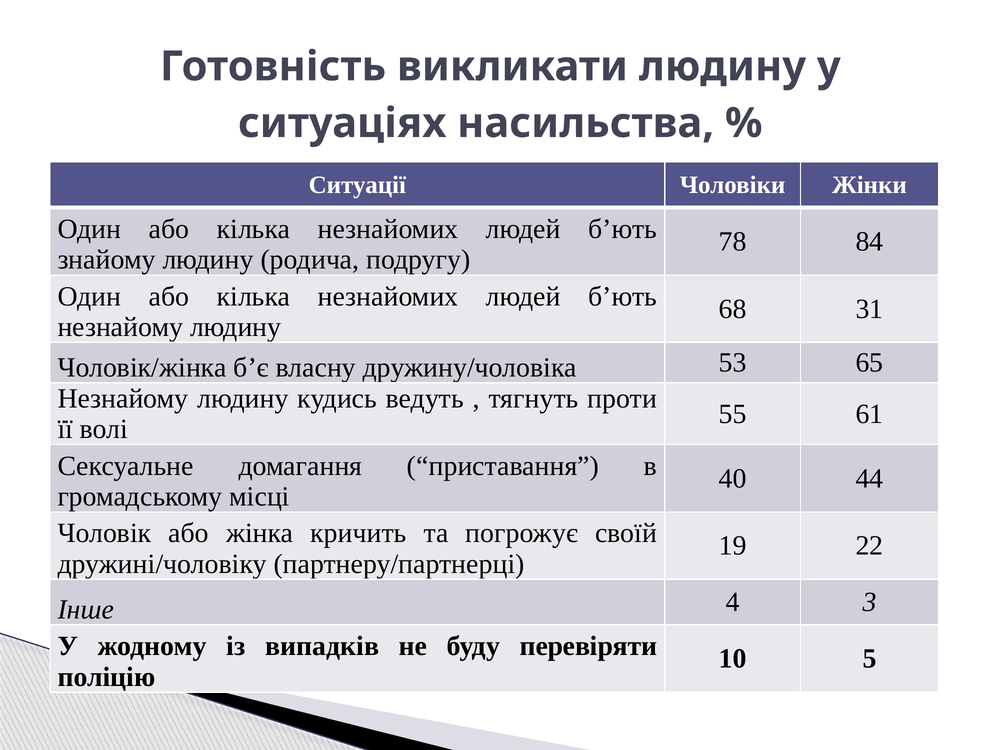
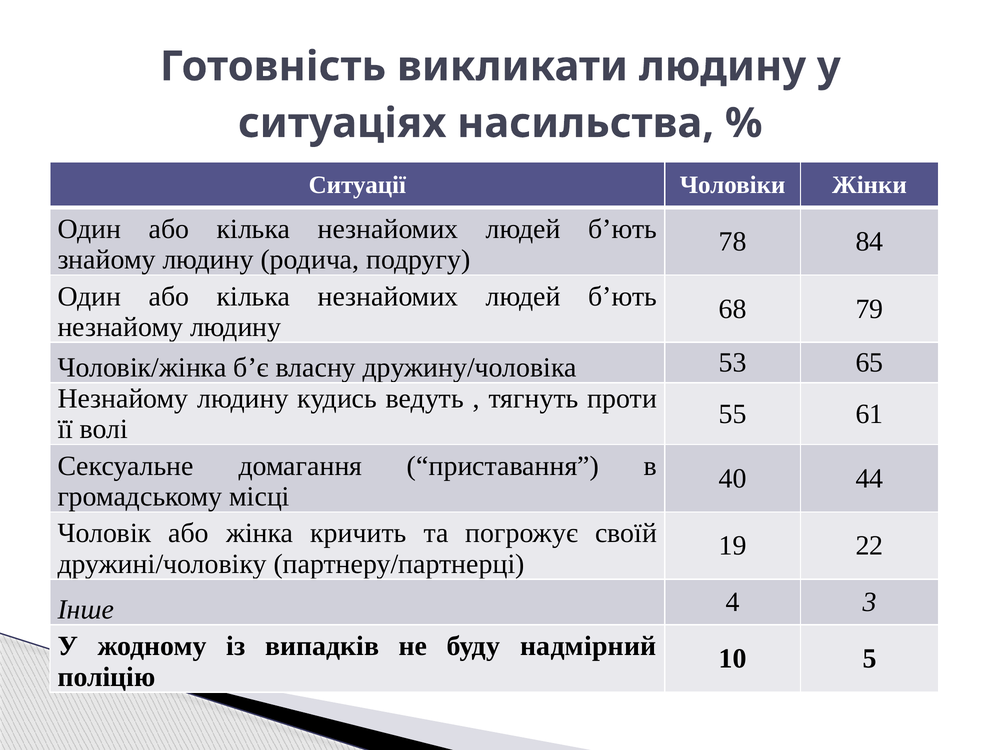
31: 31 -> 79
перевіряти: перевіряти -> надмірний
